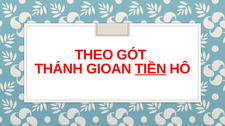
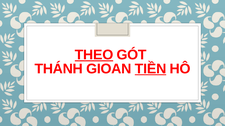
THEO underline: none -> present
